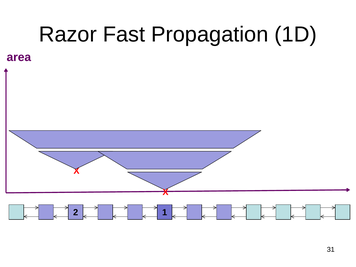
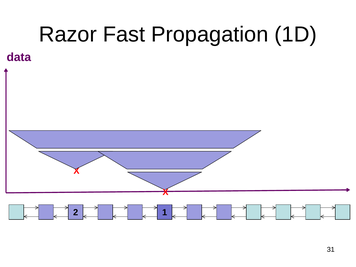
area: area -> data
